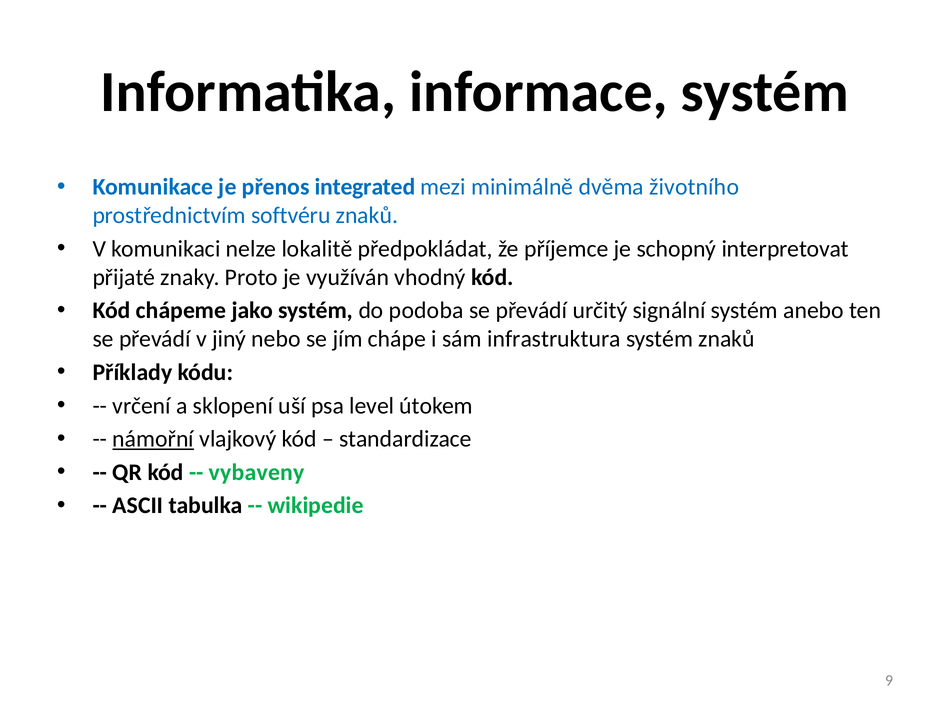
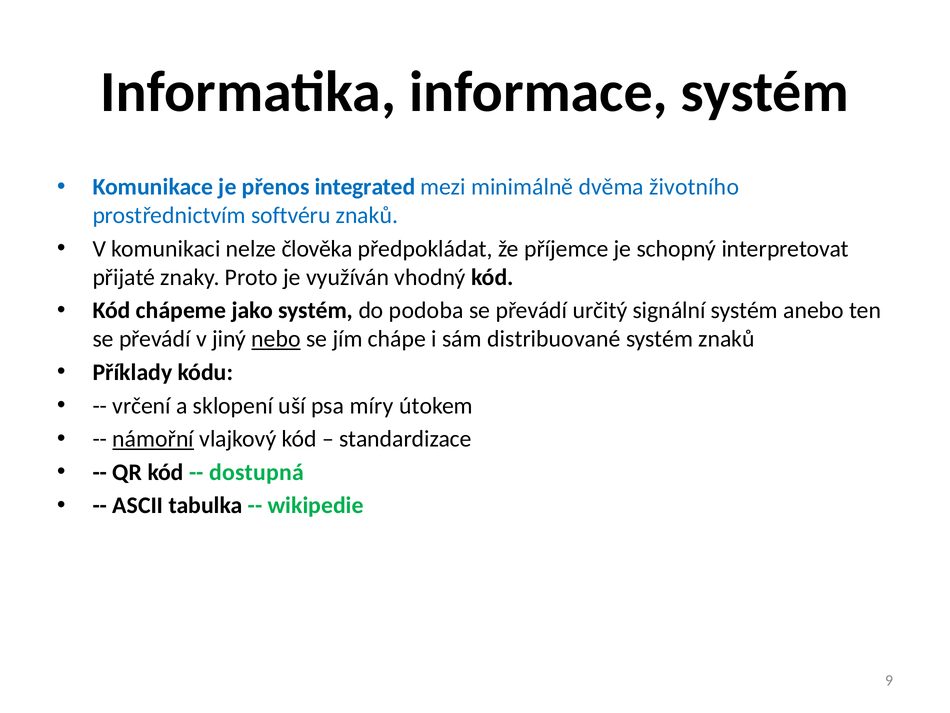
lokalitě: lokalitě -> člověka
nebo underline: none -> present
infrastruktura: infrastruktura -> distribuované
level: level -> míry
vybaveny: vybaveny -> dostupná
